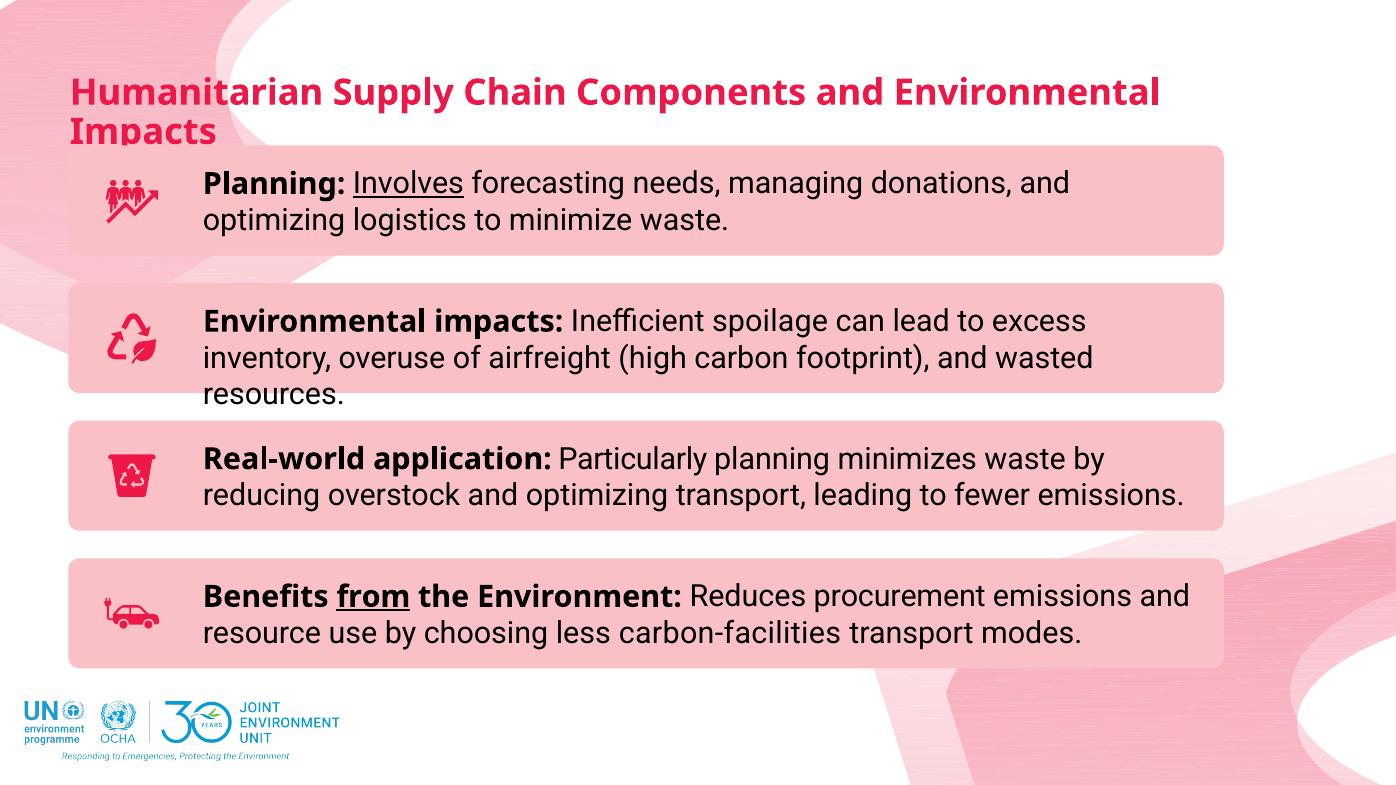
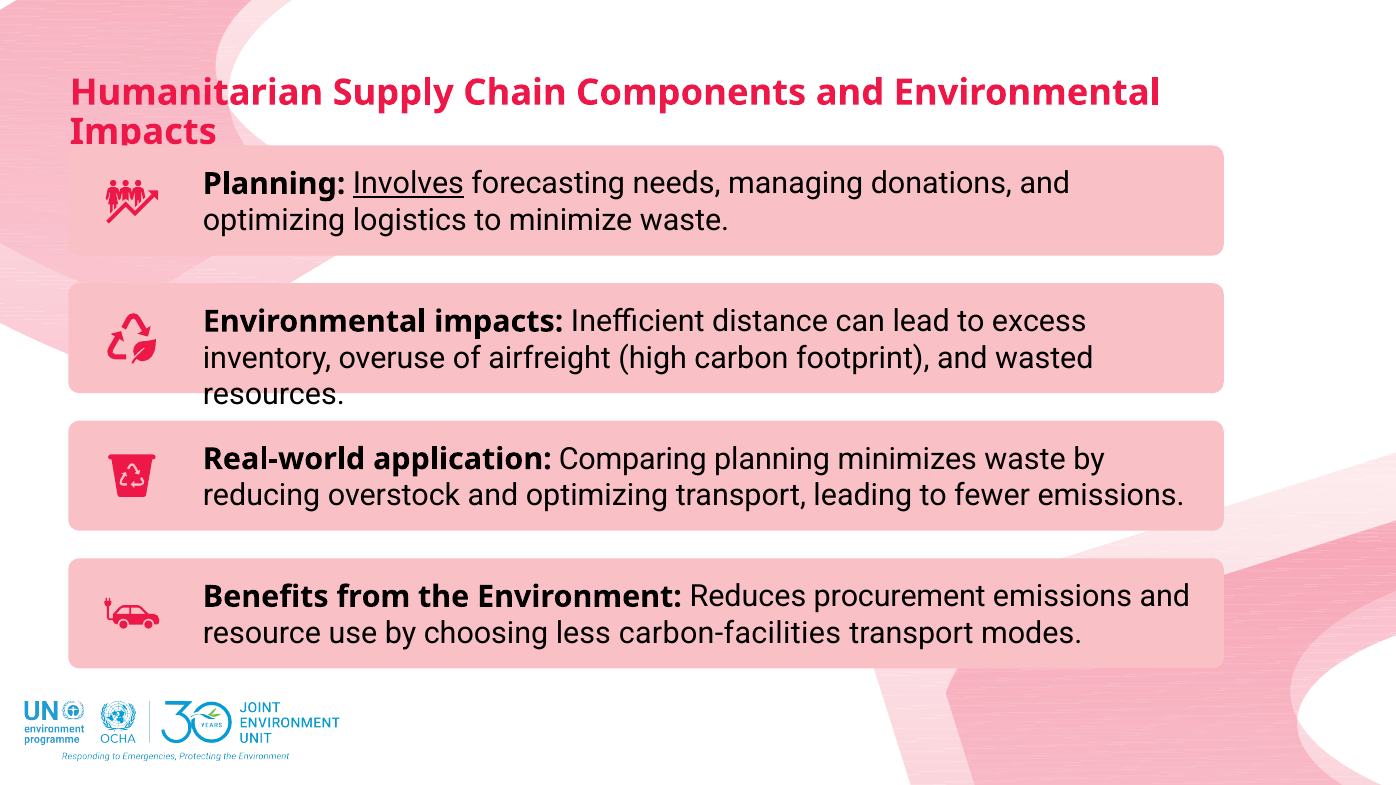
spoilage: spoilage -> distance
Particularly: Particularly -> Comparing
from underline: present -> none
